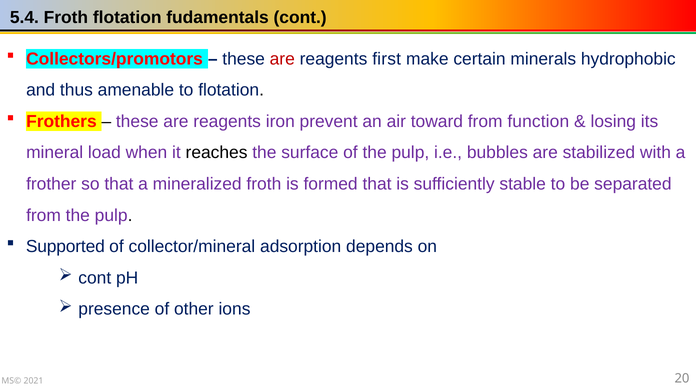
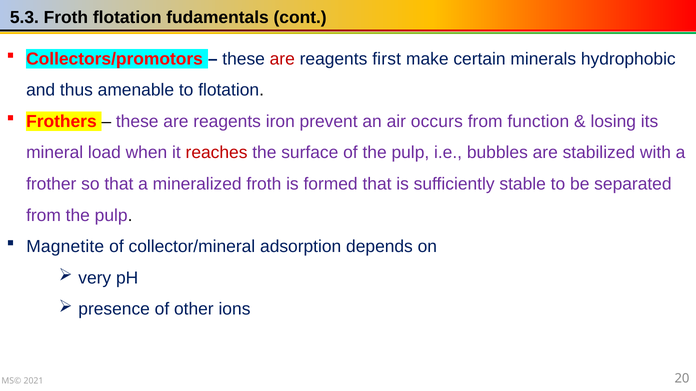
5.4: 5.4 -> 5.3
toward: toward -> occurs
reaches colour: black -> red
Supported: Supported -> Magnetite
cont at (95, 278): cont -> very
